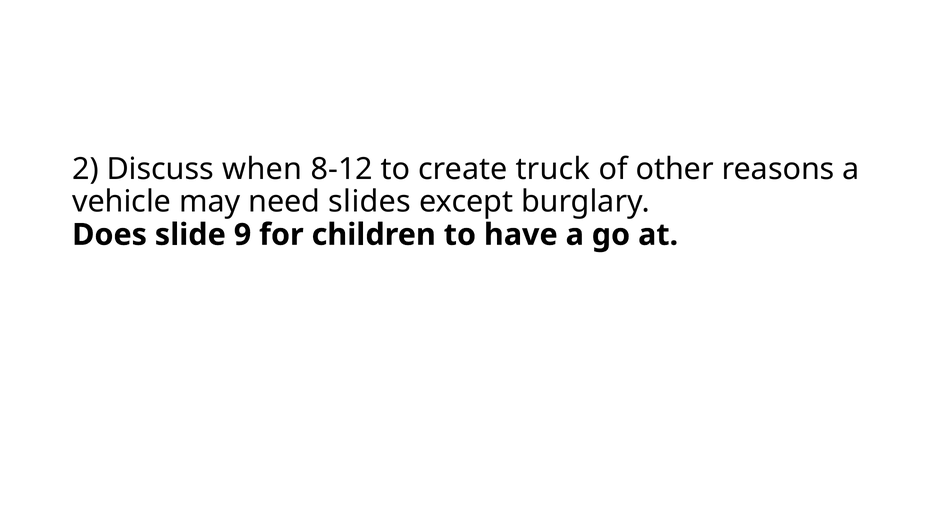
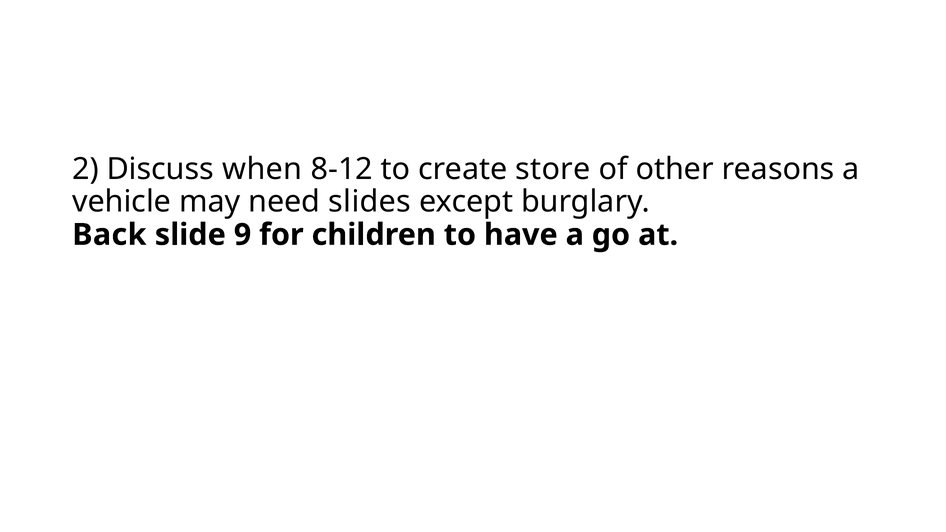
truck: truck -> store
Does: Does -> Back
